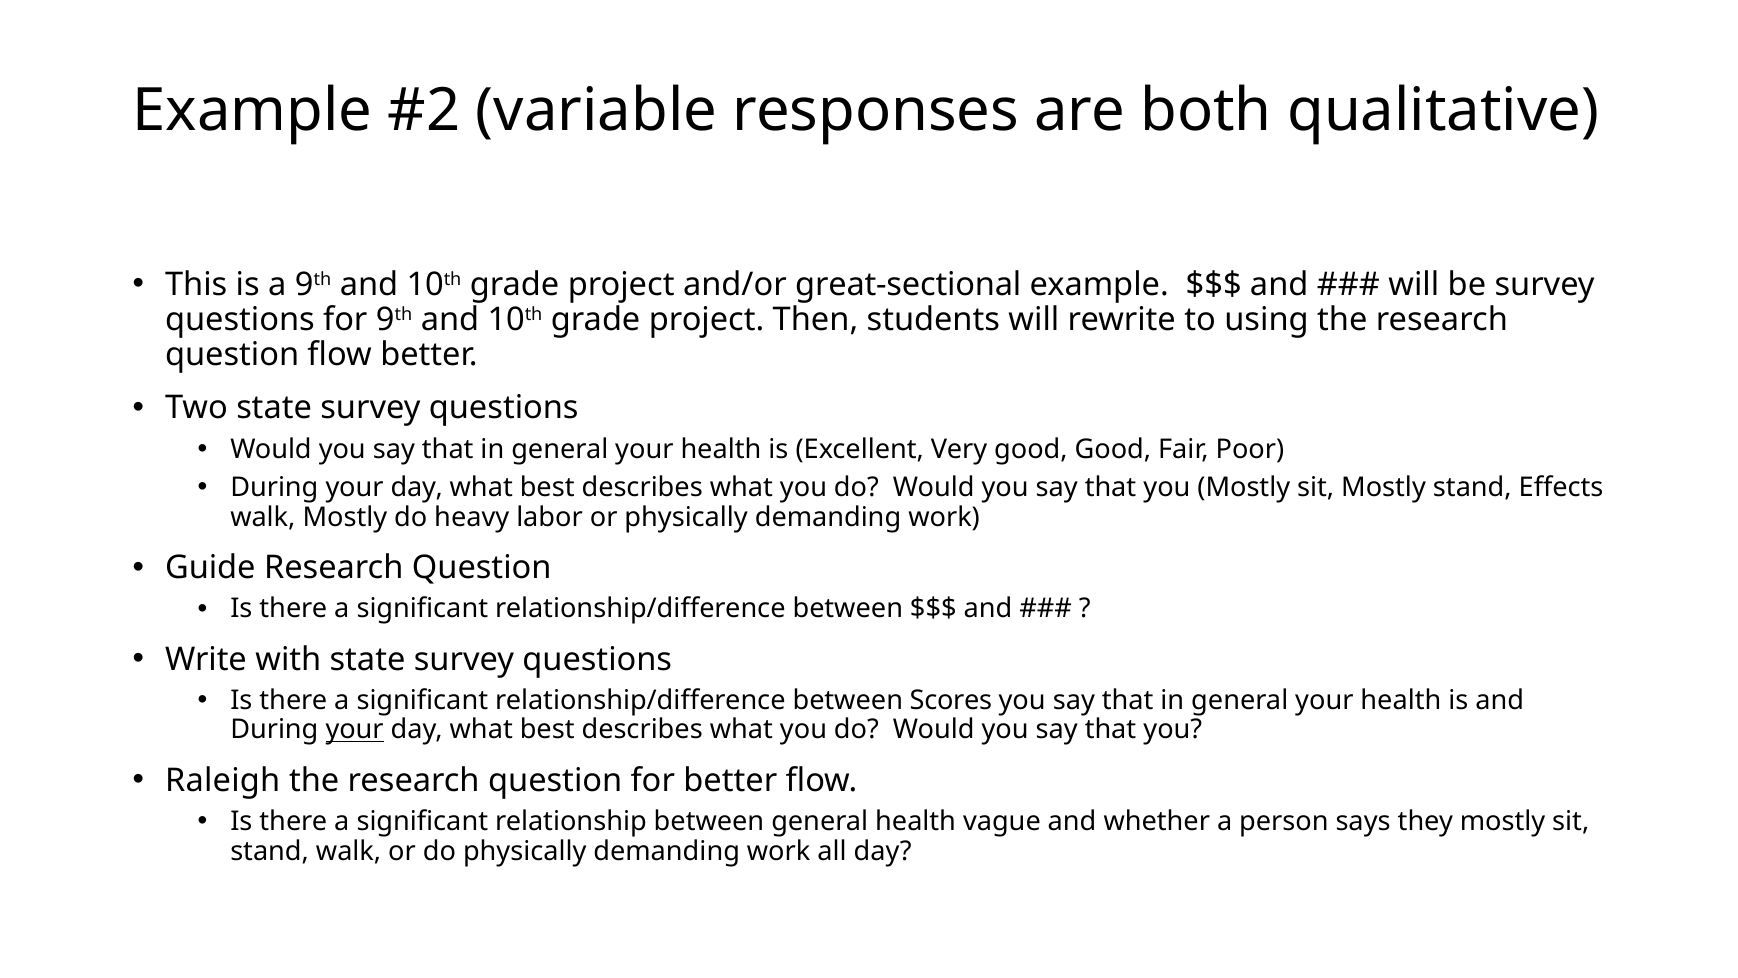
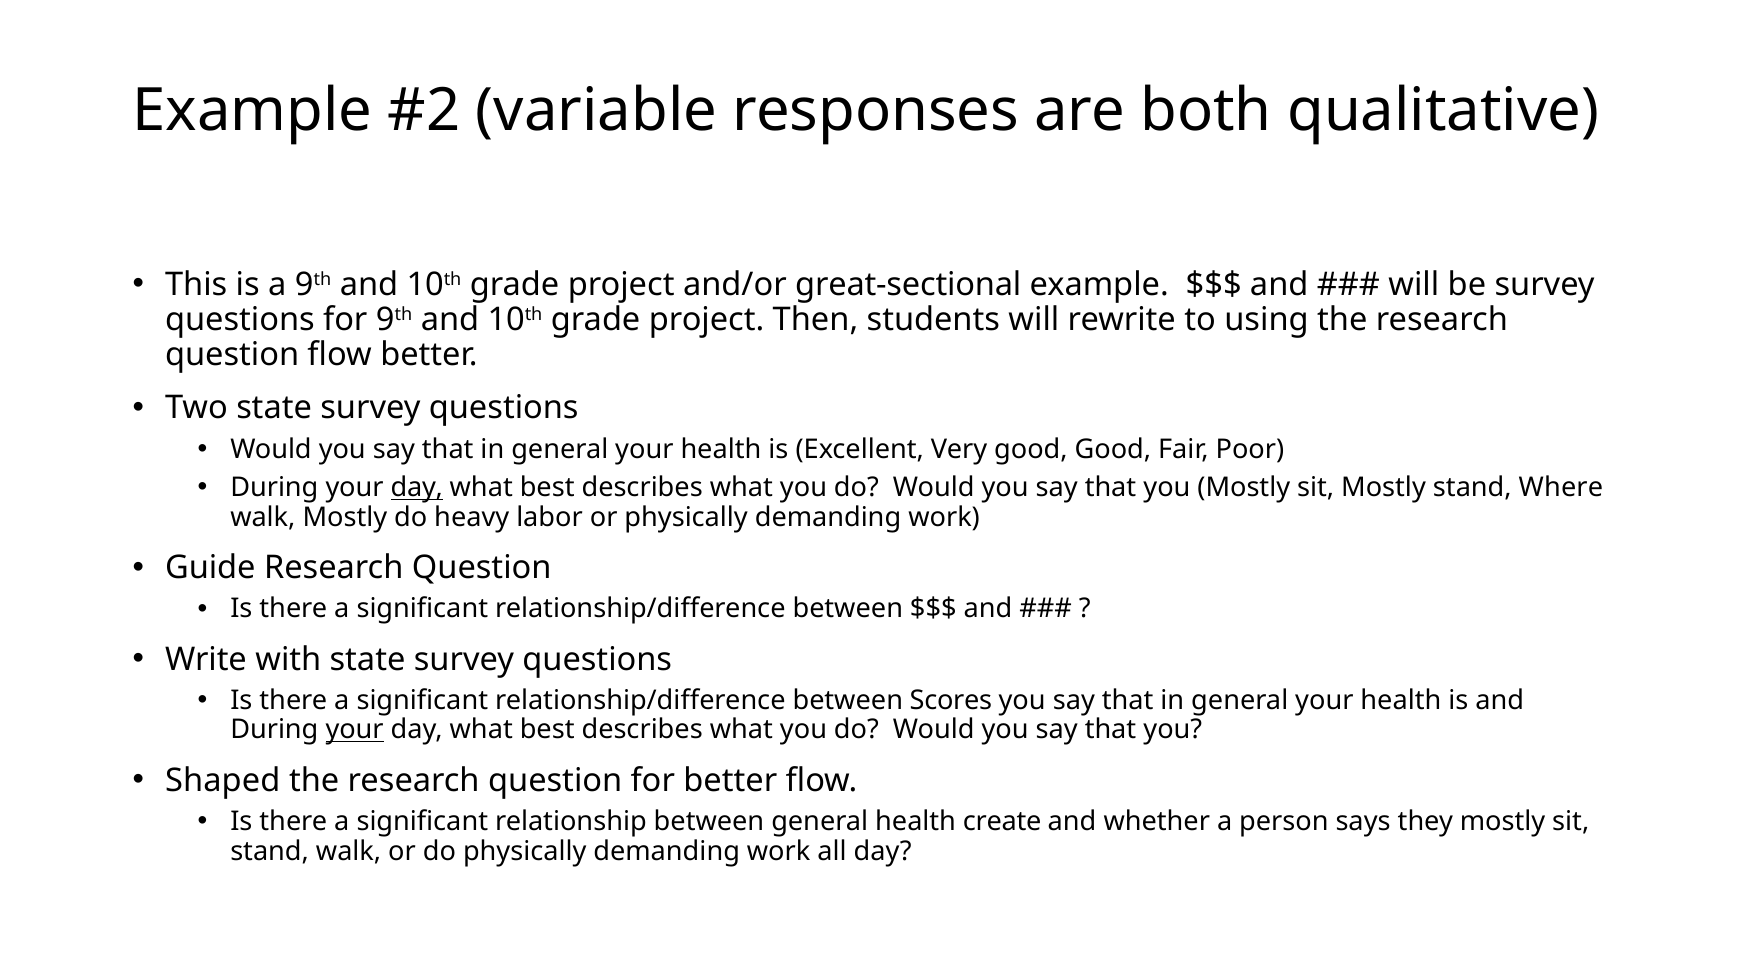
day at (417, 488) underline: none -> present
Effects: Effects -> Where
Raleigh: Raleigh -> Shaped
vague: vague -> create
